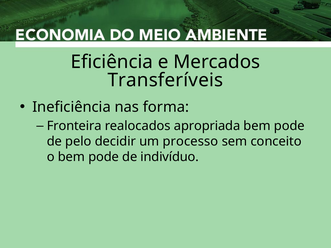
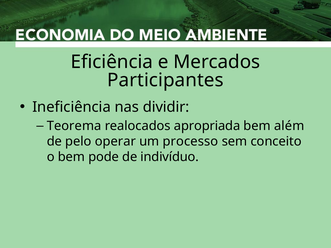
Transferíveis: Transferíveis -> Participantes
forma: forma -> dividir
Fronteira: Fronteira -> Teorema
pode at (289, 126): pode -> além
decidir: decidir -> operar
